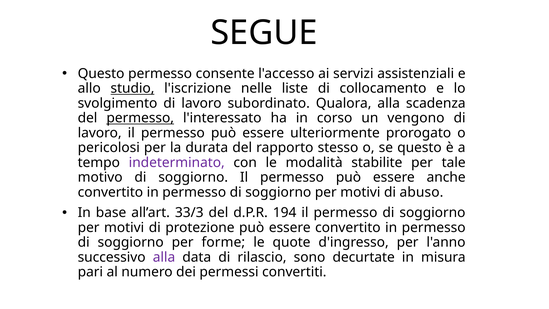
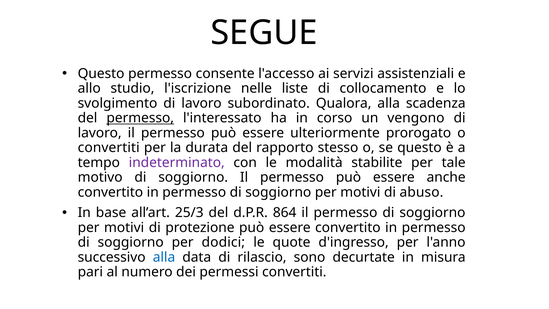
studio underline: present -> none
pericolosi at (109, 148): pericolosi -> convertiti
33/3: 33/3 -> 25/3
194: 194 -> 864
forme: forme -> dodici
alla at (164, 257) colour: purple -> blue
